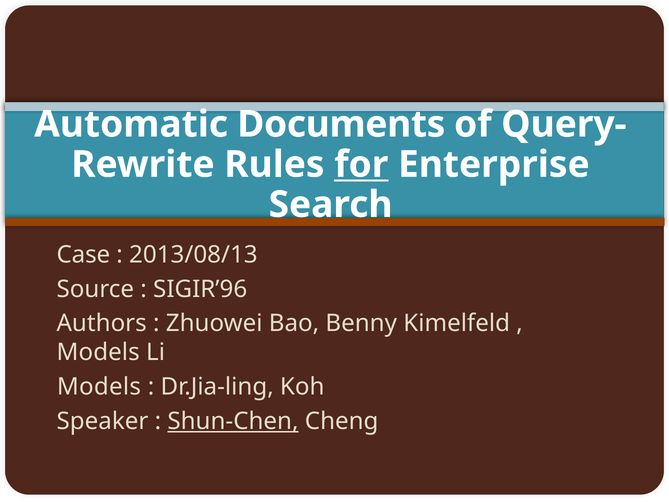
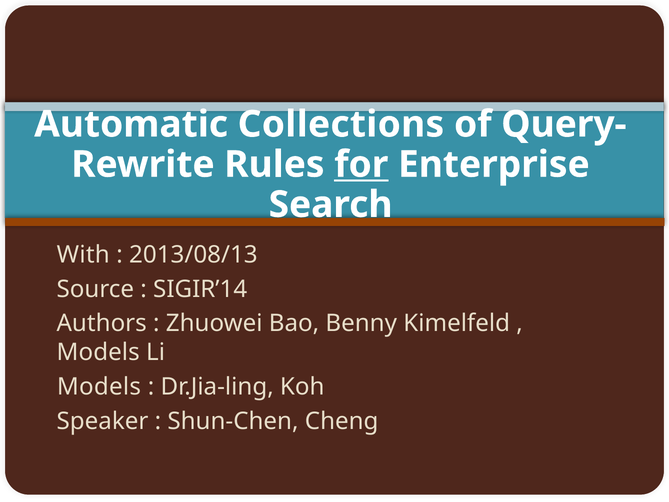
Documents: Documents -> Collections
Case: Case -> With
SIGIR’96: SIGIR’96 -> SIGIR’14
Shun-Chen underline: present -> none
